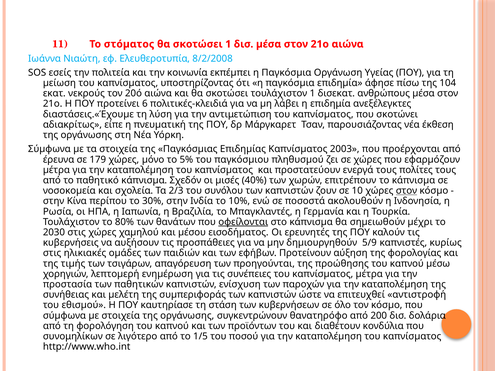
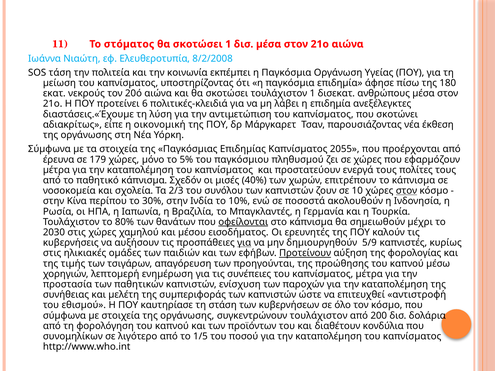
εσείς: εσείς -> τάση
104: 104 -> 180
πνευµατική: πνευµατική -> οικονοµική
2003: 2003 -> 2055
για at (244, 243) underline: none -> present
Προτείνουν underline: none -> present
συγκεντρώνουν θανατηρόφο: θανατηρόφο -> τουλάχιστον
